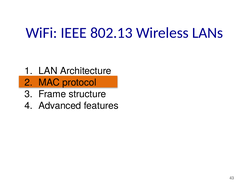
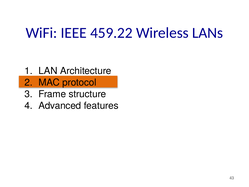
802.13: 802.13 -> 459.22
